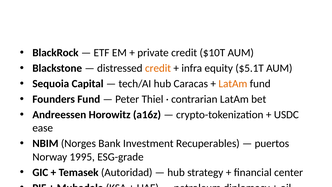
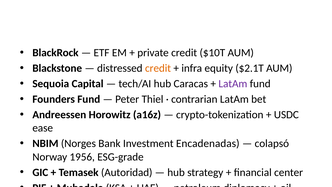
$5.1T: $5.1T -> $2.1T
LatAm at (233, 84) colour: orange -> purple
Recuperables: Recuperables -> Encadenadas
puertos: puertos -> colapsó
1995: 1995 -> 1956
